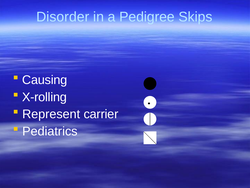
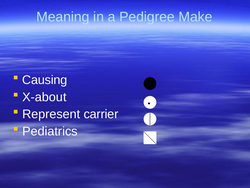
Disorder: Disorder -> Meaning
Skips: Skips -> Make
X-rolling: X-rolling -> X-about
